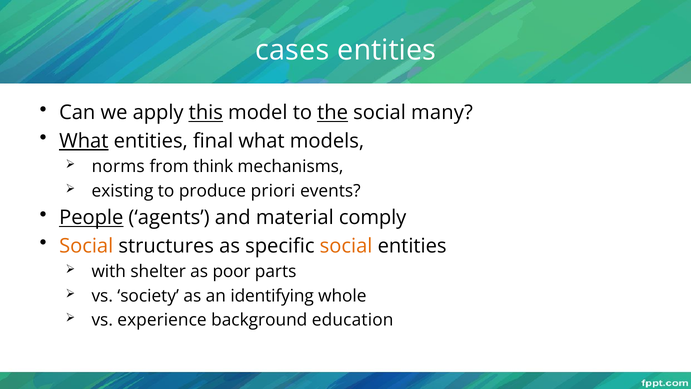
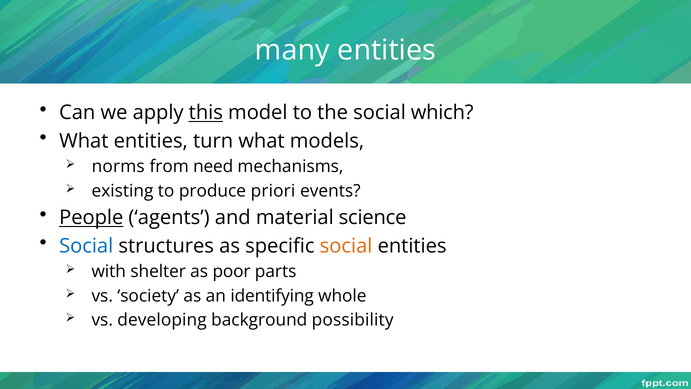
cases: cases -> many
the underline: present -> none
many: many -> which
What at (84, 141) underline: present -> none
final: final -> turn
think: think -> need
comply: comply -> science
Social at (86, 246) colour: orange -> blue
experience: experience -> developing
education: education -> possibility
